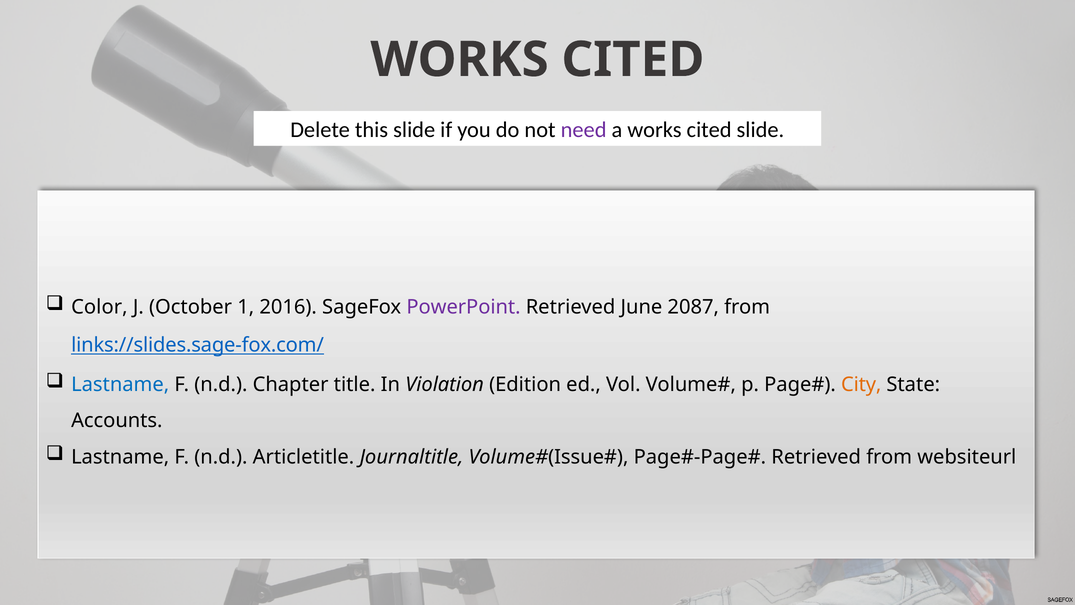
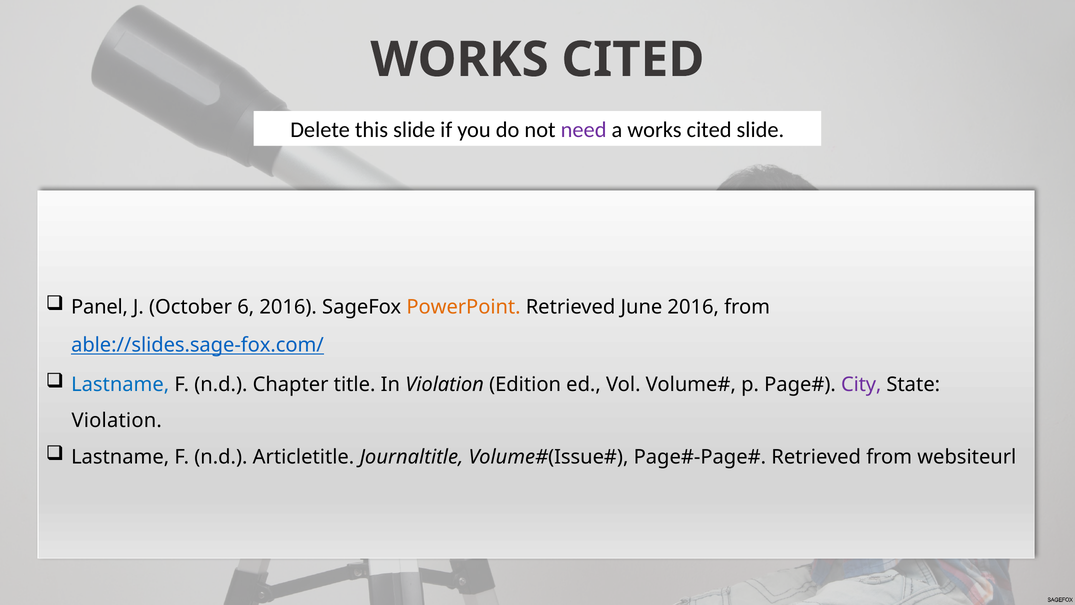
Color: Color -> Panel
1: 1 -> 6
PowerPoint colour: purple -> orange
June 2087: 2087 -> 2016
links://slides.sage-fox.com/: links://slides.sage-fox.com/ -> able://slides.sage-fox.com/
City colour: orange -> purple
Accounts at (117, 420): Accounts -> Violation
